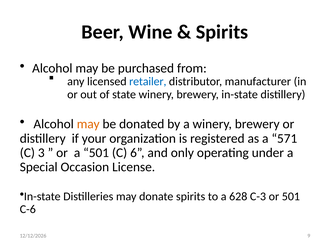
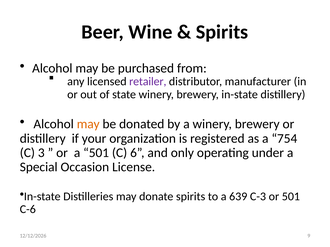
retailer colour: blue -> purple
571: 571 -> 754
628: 628 -> 639
